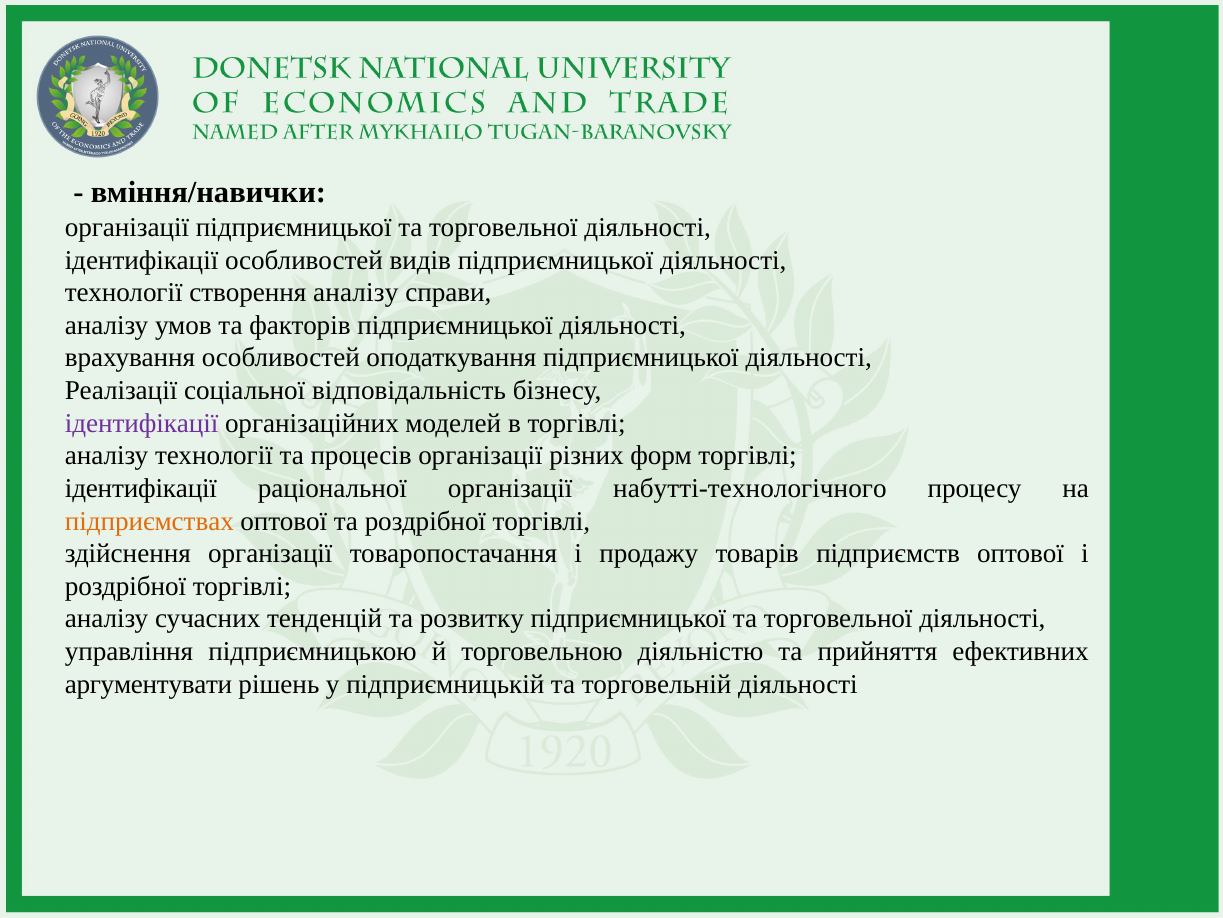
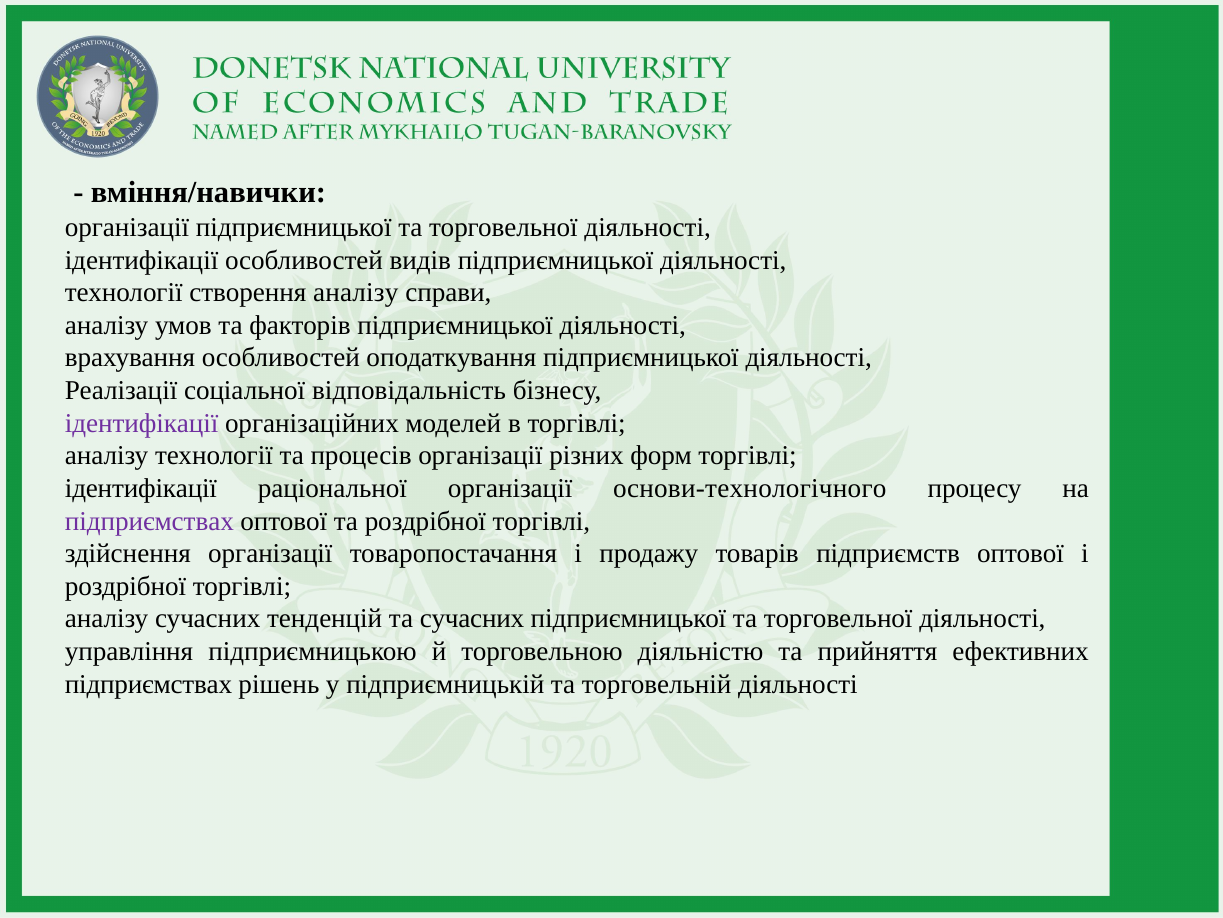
набутті-технологічного: набутті-технологічного -> основи-технологічного
підприємствах at (149, 521) colour: orange -> purple
та розвитку: розвитку -> сучасних
аргументувати at (149, 684): аргументувати -> підприємствах
